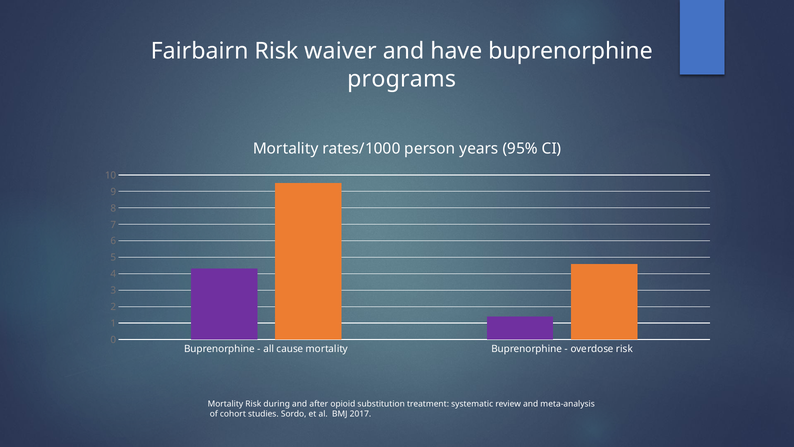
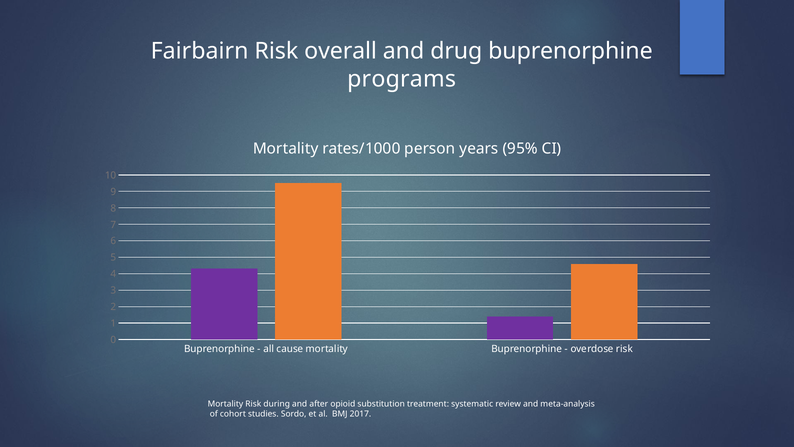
waiver: waiver -> overall
have: have -> drug
